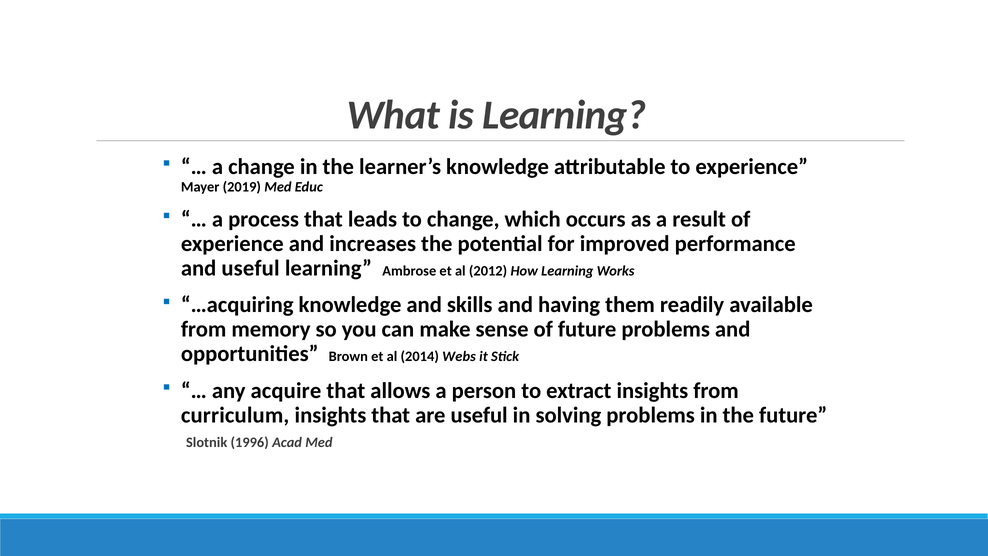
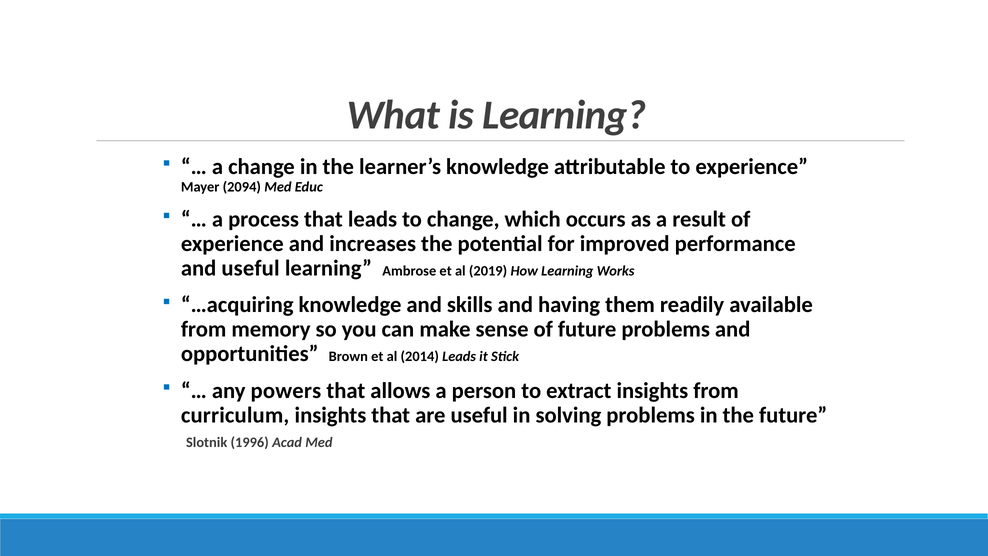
2019: 2019 -> 2094
2012: 2012 -> 2019
2014 Webs: Webs -> Leads
acquire: acquire -> powers
